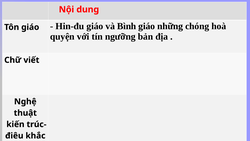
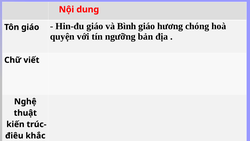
những: những -> hương
